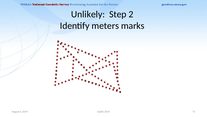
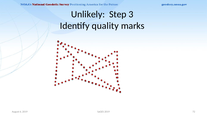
2: 2 -> 3
meters: meters -> quality
